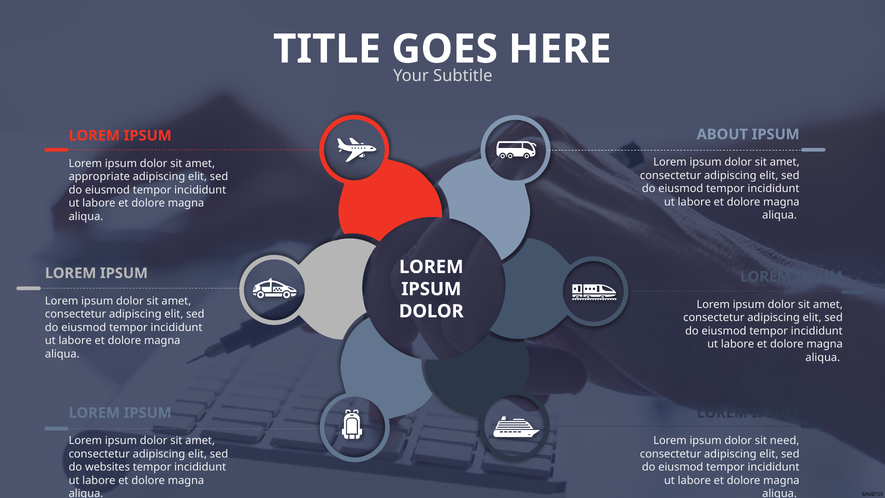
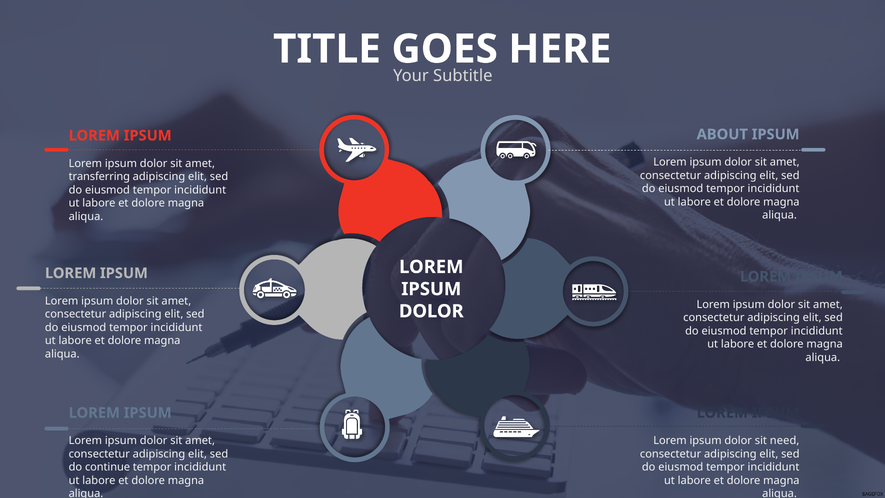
appropriate: appropriate -> transferring
websites: websites -> continue
